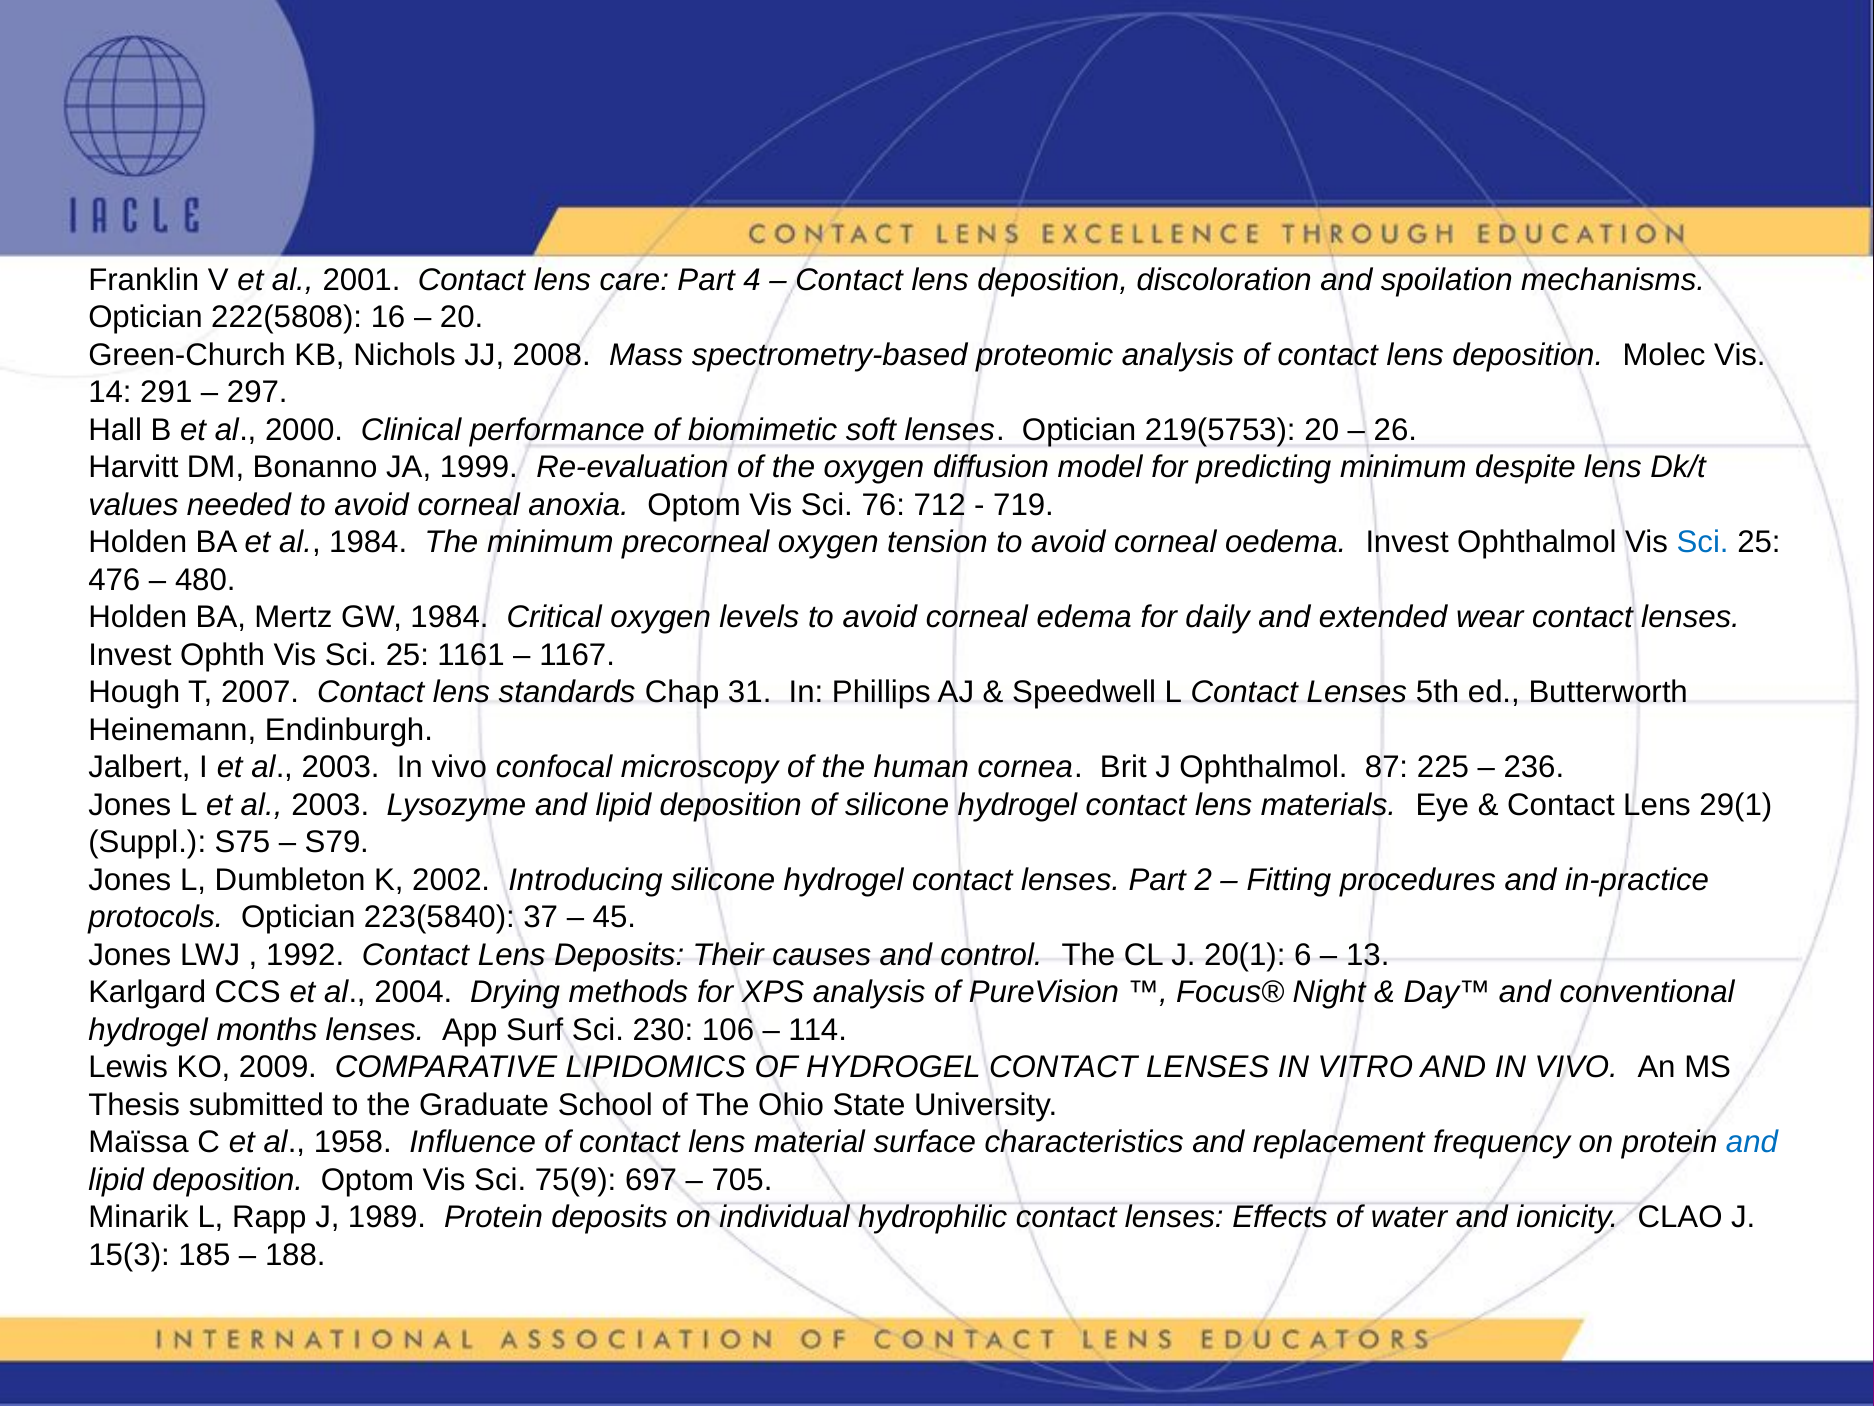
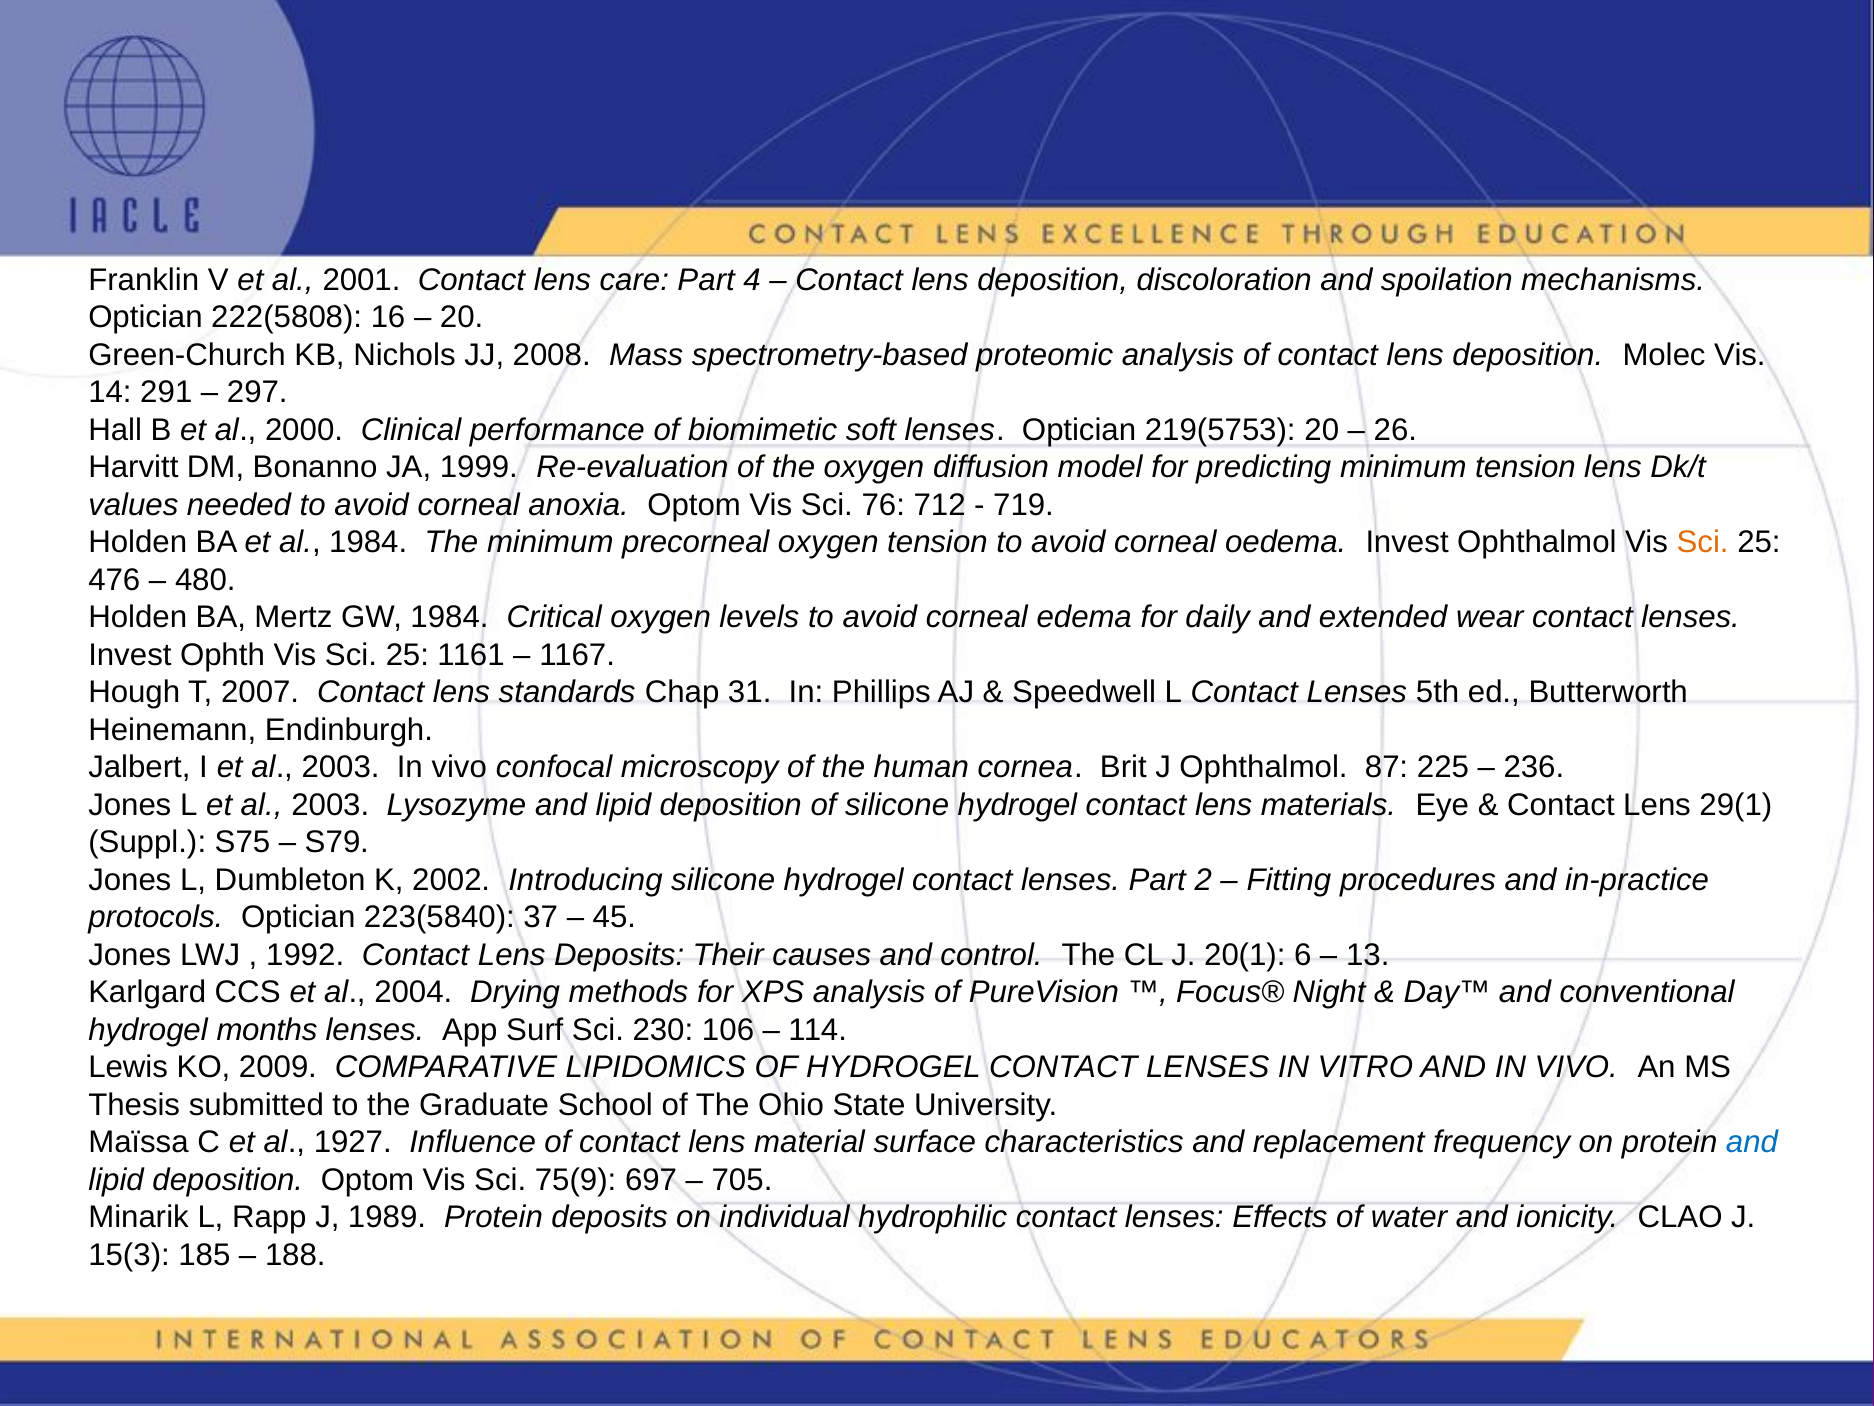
minimum despite: despite -> tension
Sci at (1703, 542) colour: blue -> orange
1958: 1958 -> 1927
